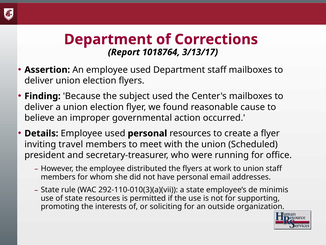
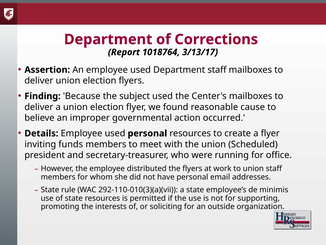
travel: travel -> funds
